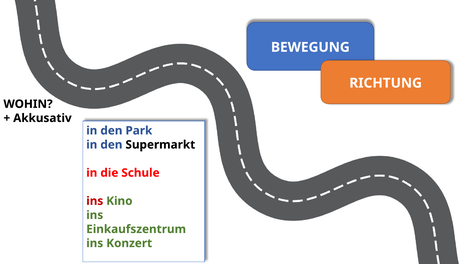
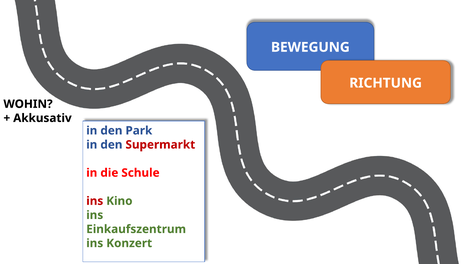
Supermarkt colour: black -> red
